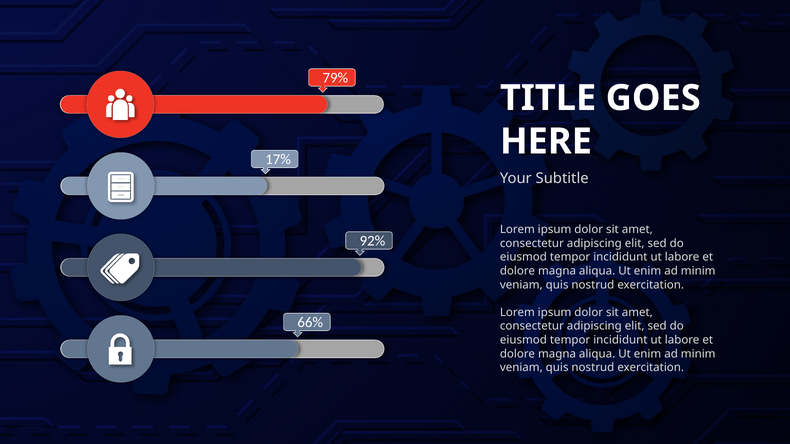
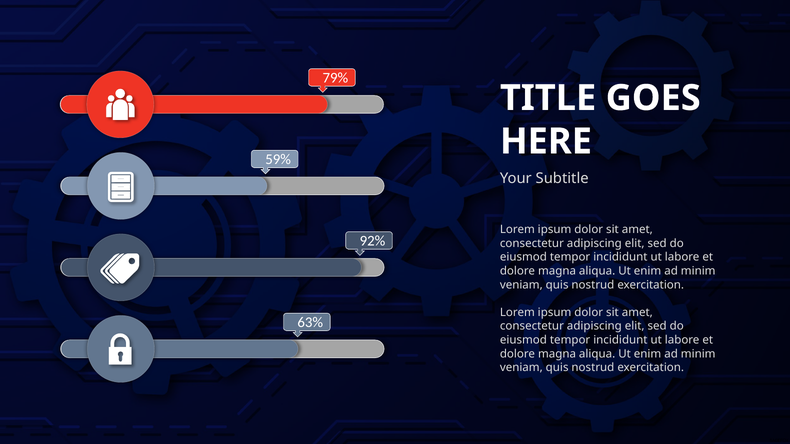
17%: 17% -> 59%
66%: 66% -> 63%
